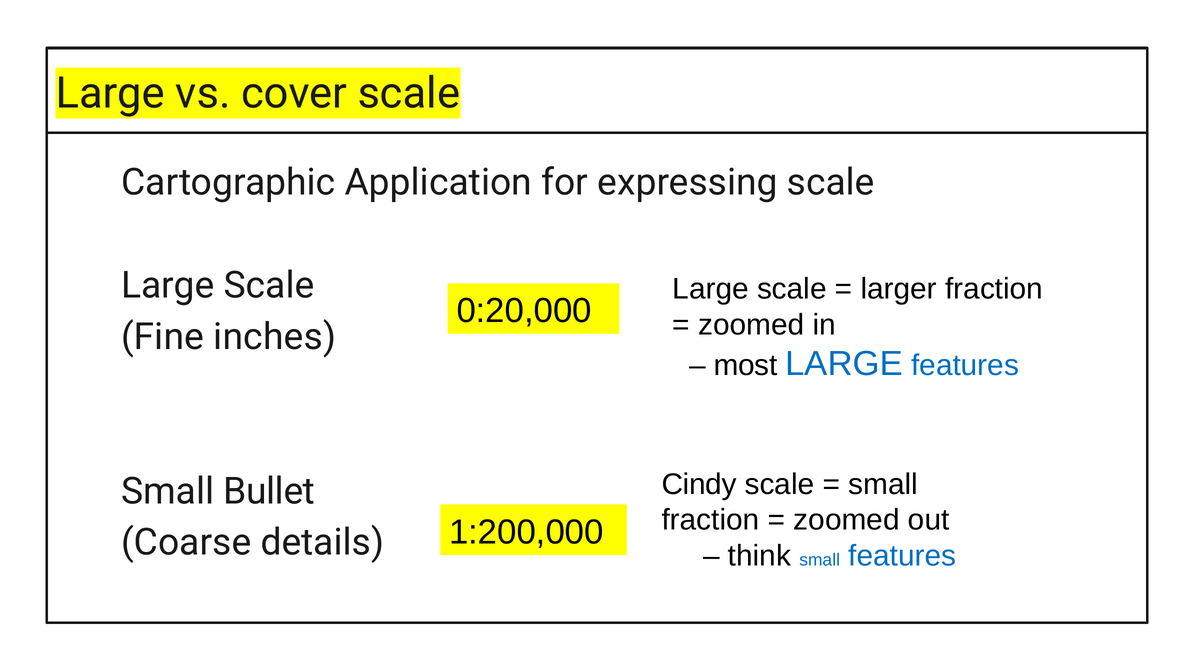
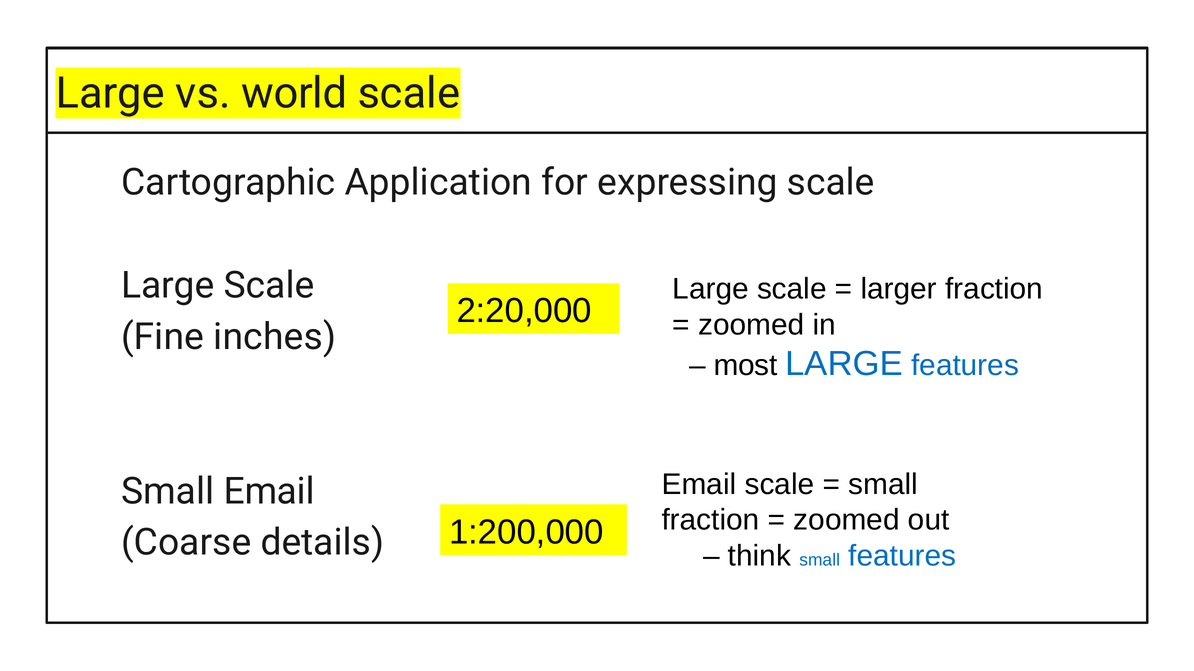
cover: cover -> world
0:20,000: 0:20,000 -> 2:20,000
Cindy at (699, 485): Cindy -> Email
Small Bullet: Bullet -> Email
